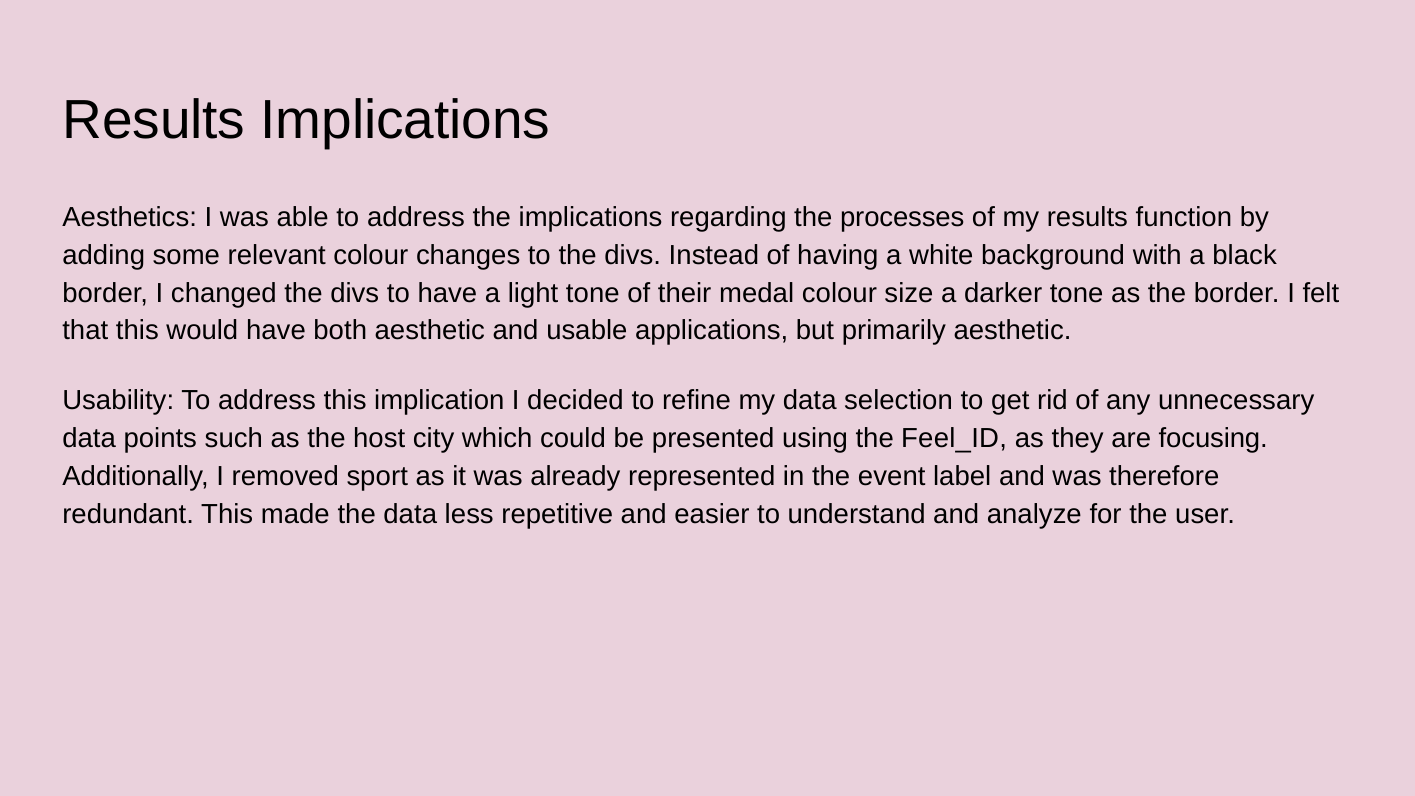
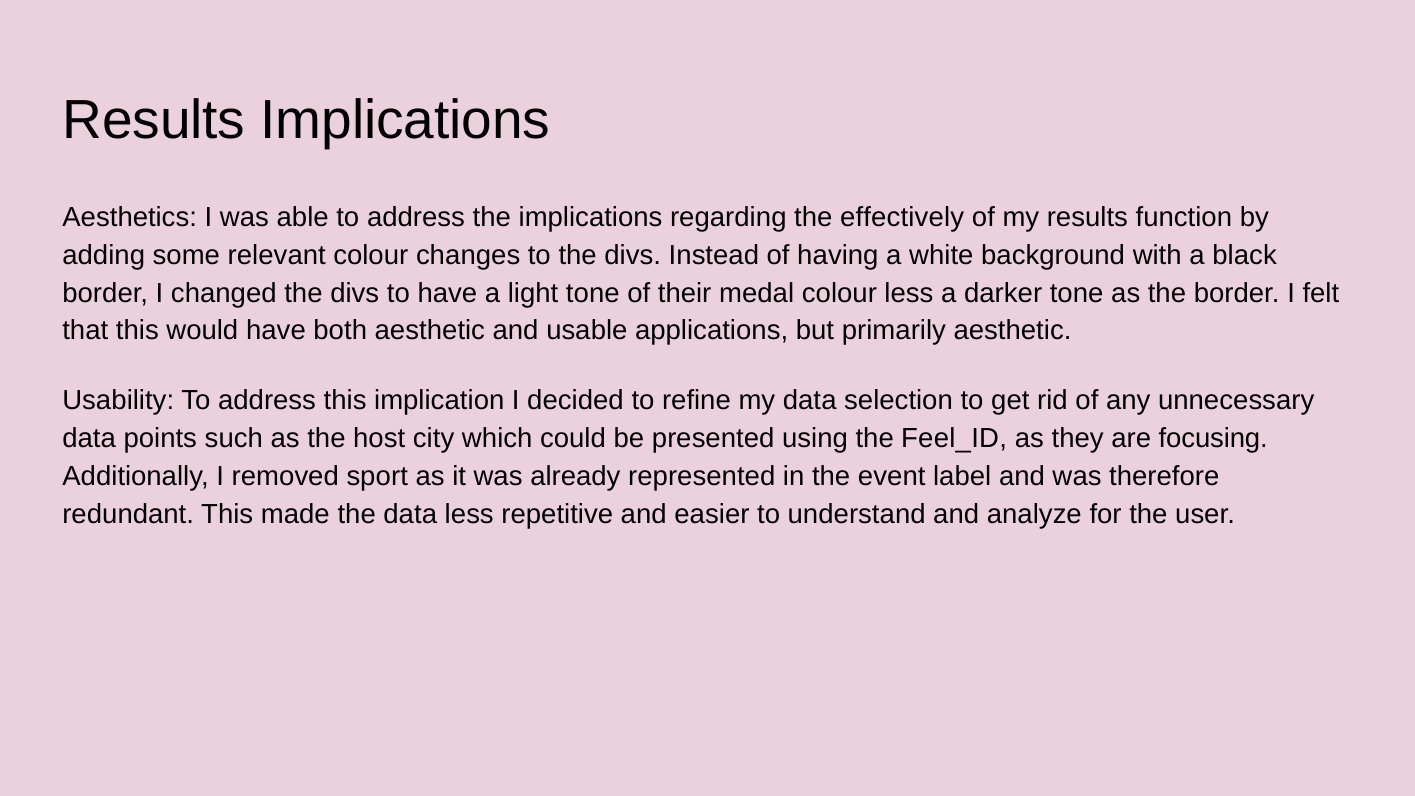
processes: processes -> effectively
colour size: size -> less
